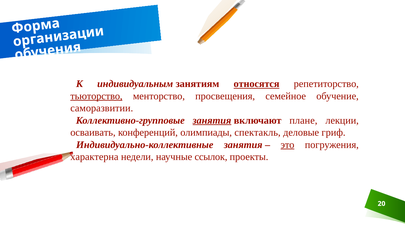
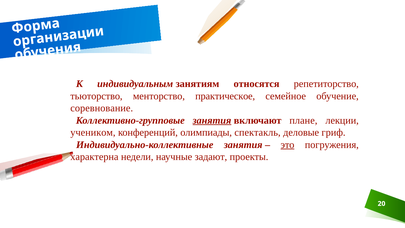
относятся underline: present -> none
тьюторство underline: present -> none
просвещения: просвещения -> практическое
саморазвитии: саморазвитии -> соревнование
осваивать: осваивать -> учеником
ссылок: ссылок -> задают
